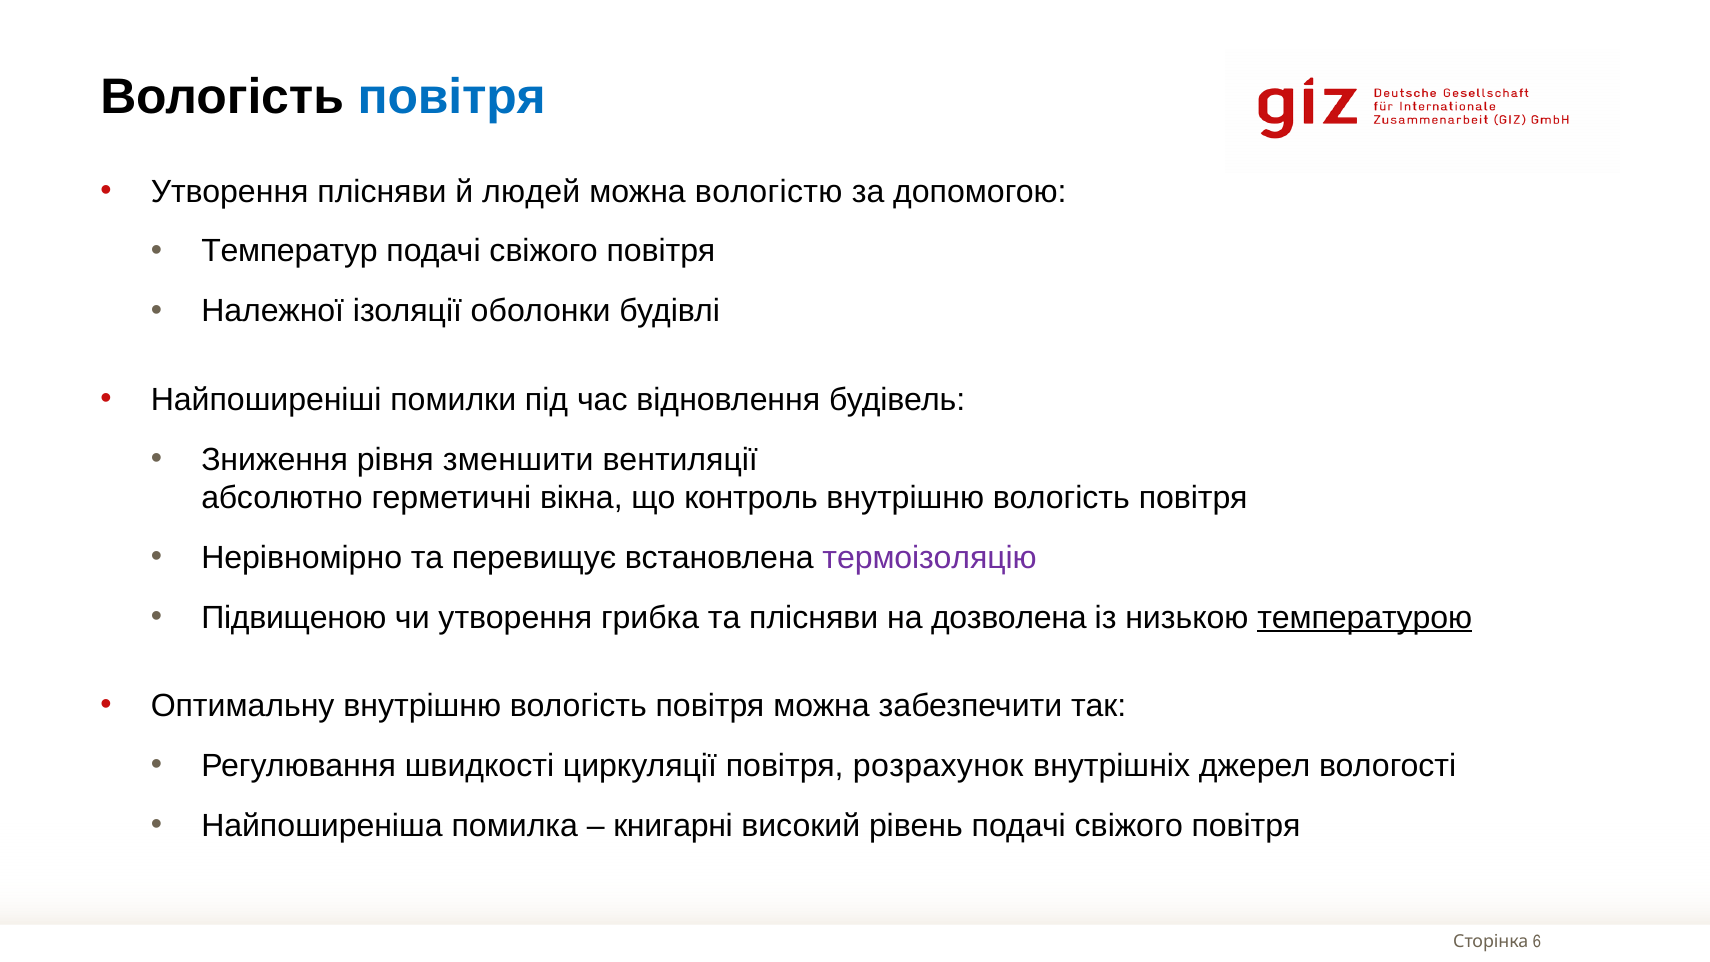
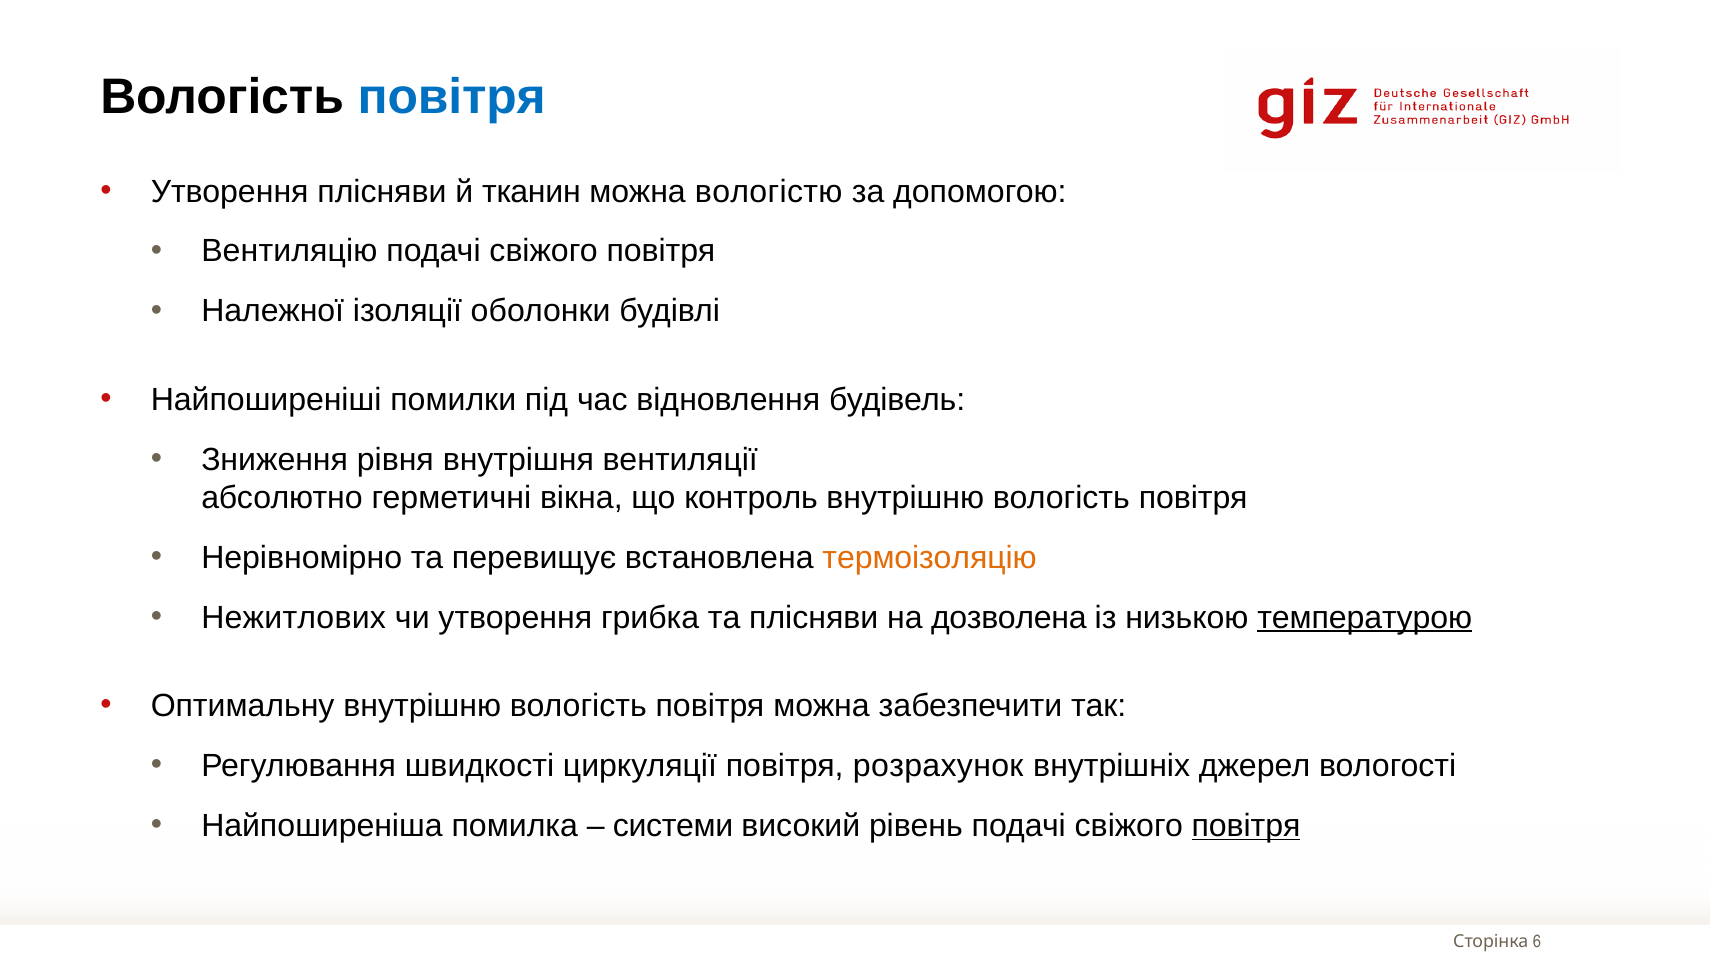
людей: людей -> тканин
Температур: Температур -> Вентиляцію
зменшити: зменшити -> внутрішня
термоізоляцію colour: purple -> orange
Підвищеною: Підвищеною -> Нежитлових
книгарні: книгарні -> системи
повітря at (1246, 826) underline: none -> present
